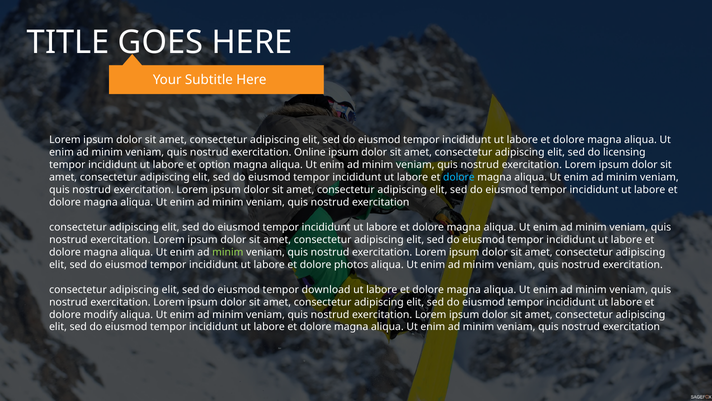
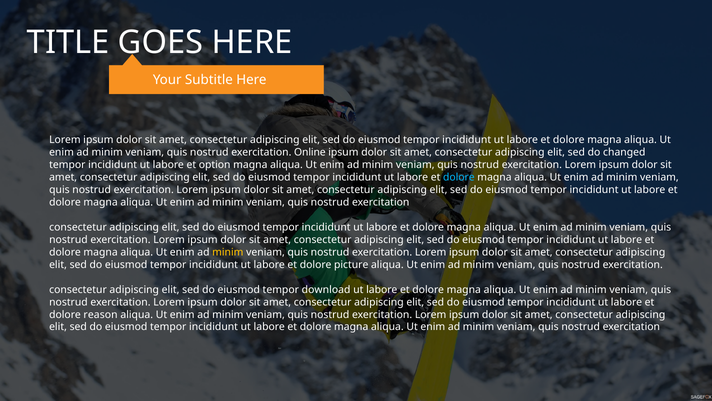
licensing: licensing -> changed
minim at (228, 252) colour: light green -> yellow
photos: photos -> picture
modify: modify -> reason
